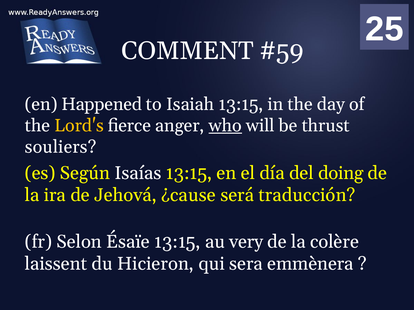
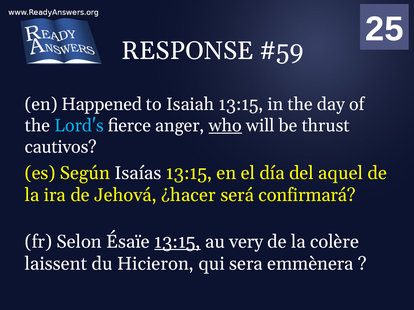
COMMENT: COMMENT -> RESPONSE
Lord's colour: yellow -> light blue
souliers: souliers -> cautivos
doing: doing -> aquel
¿cause: ¿cause -> ¿hacer
traducción: traducción -> confirmará
13:15 at (177, 242) underline: none -> present
